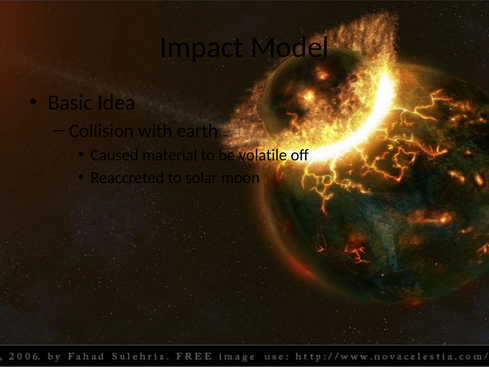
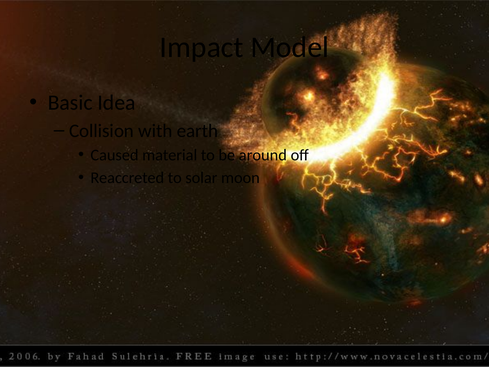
volatile: volatile -> around
